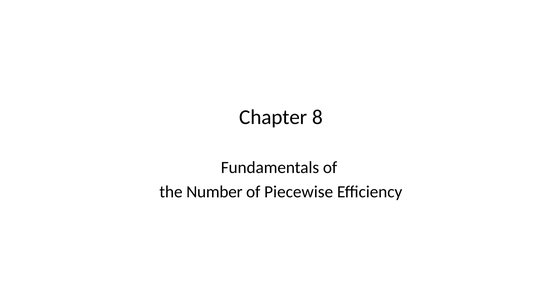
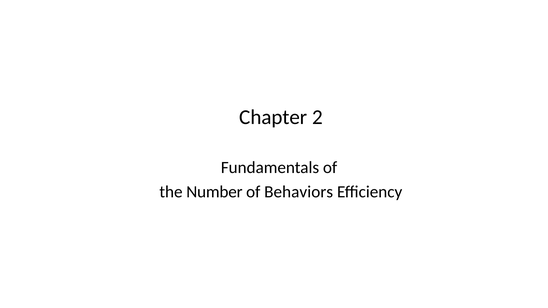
8: 8 -> 2
Piecewise: Piecewise -> Behaviors
